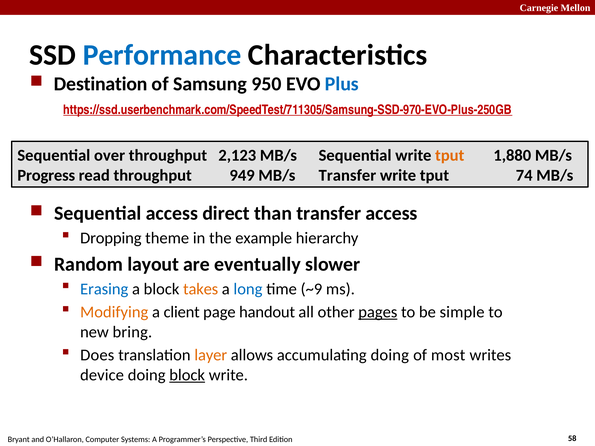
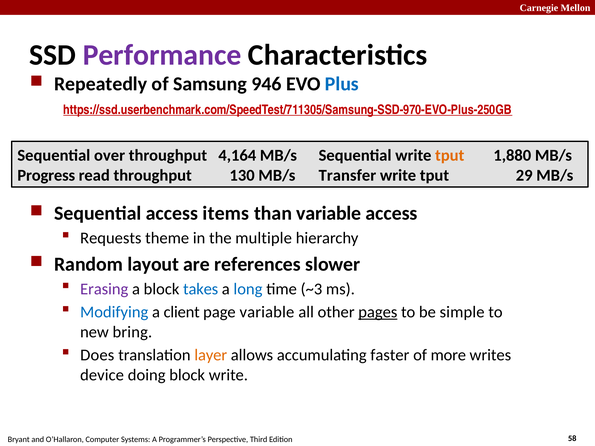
Performance colour: blue -> purple
Destination: Destination -> Repeatedly
950: 950 -> 946
2,123: 2,123 -> 4,164
949: 949 -> 130
74: 74 -> 29
direct: direct -> items
than transfer: transfer -> variable
Dropping: Dropping -> Requests
example: example -> multiple
eventually: eventually -> references
Erasing colour: blue -> purple
takes colour: orange -> blue
~9: ~9 -> ~3
Modifying colour: orange -> blue
page handout: handout -> variable
accumulating doing: doing -> faster
most: most -> more
block at (187, 375) underline: present -> none
